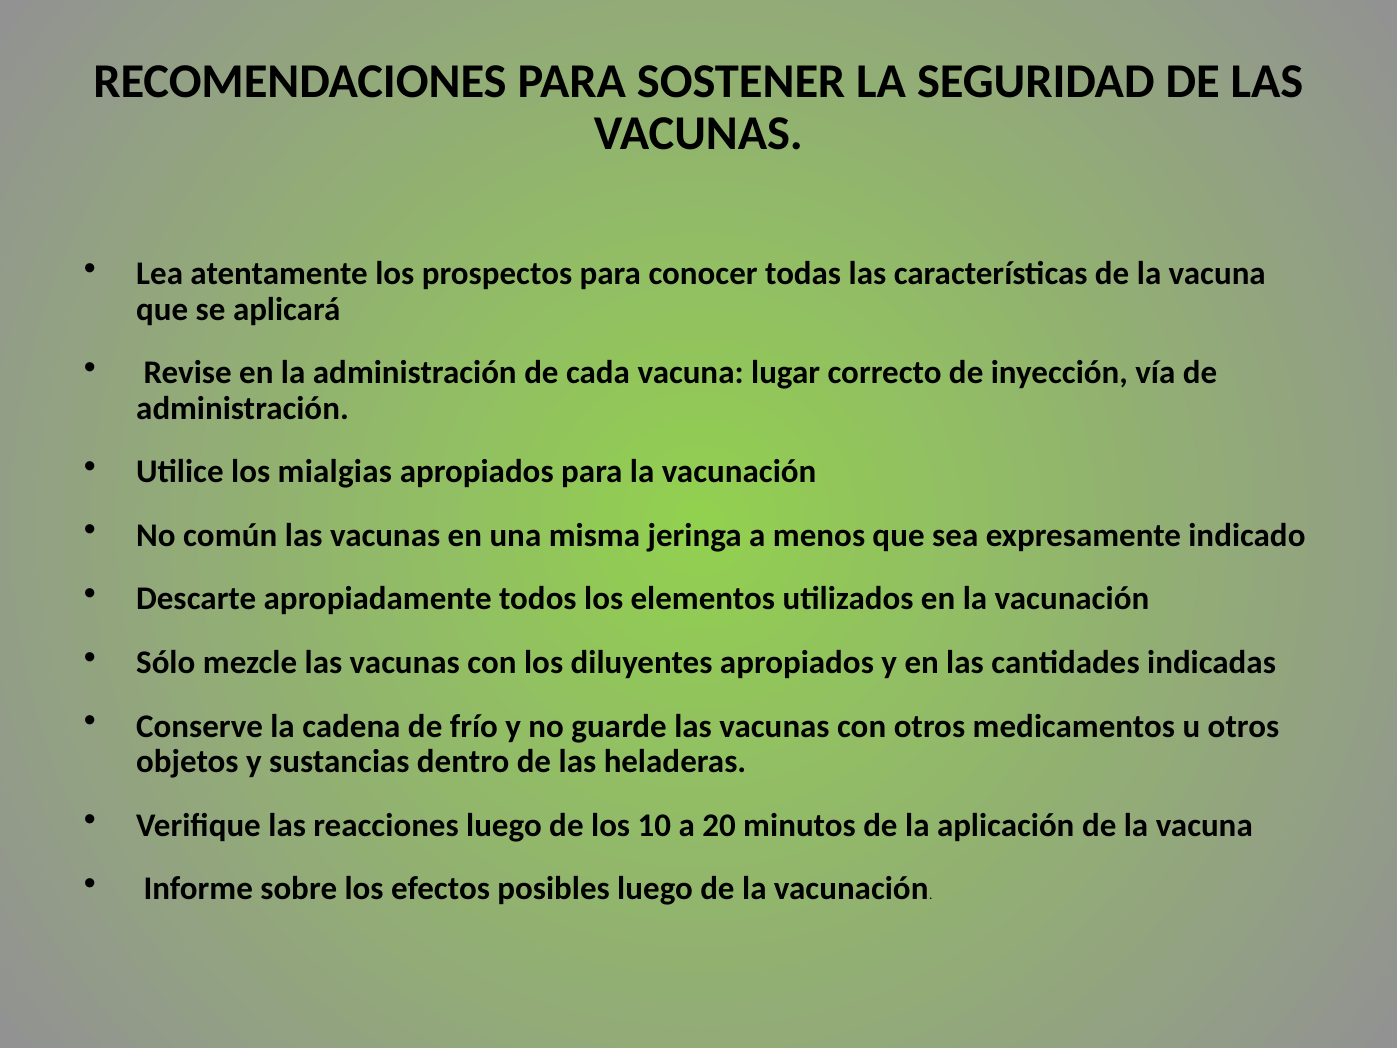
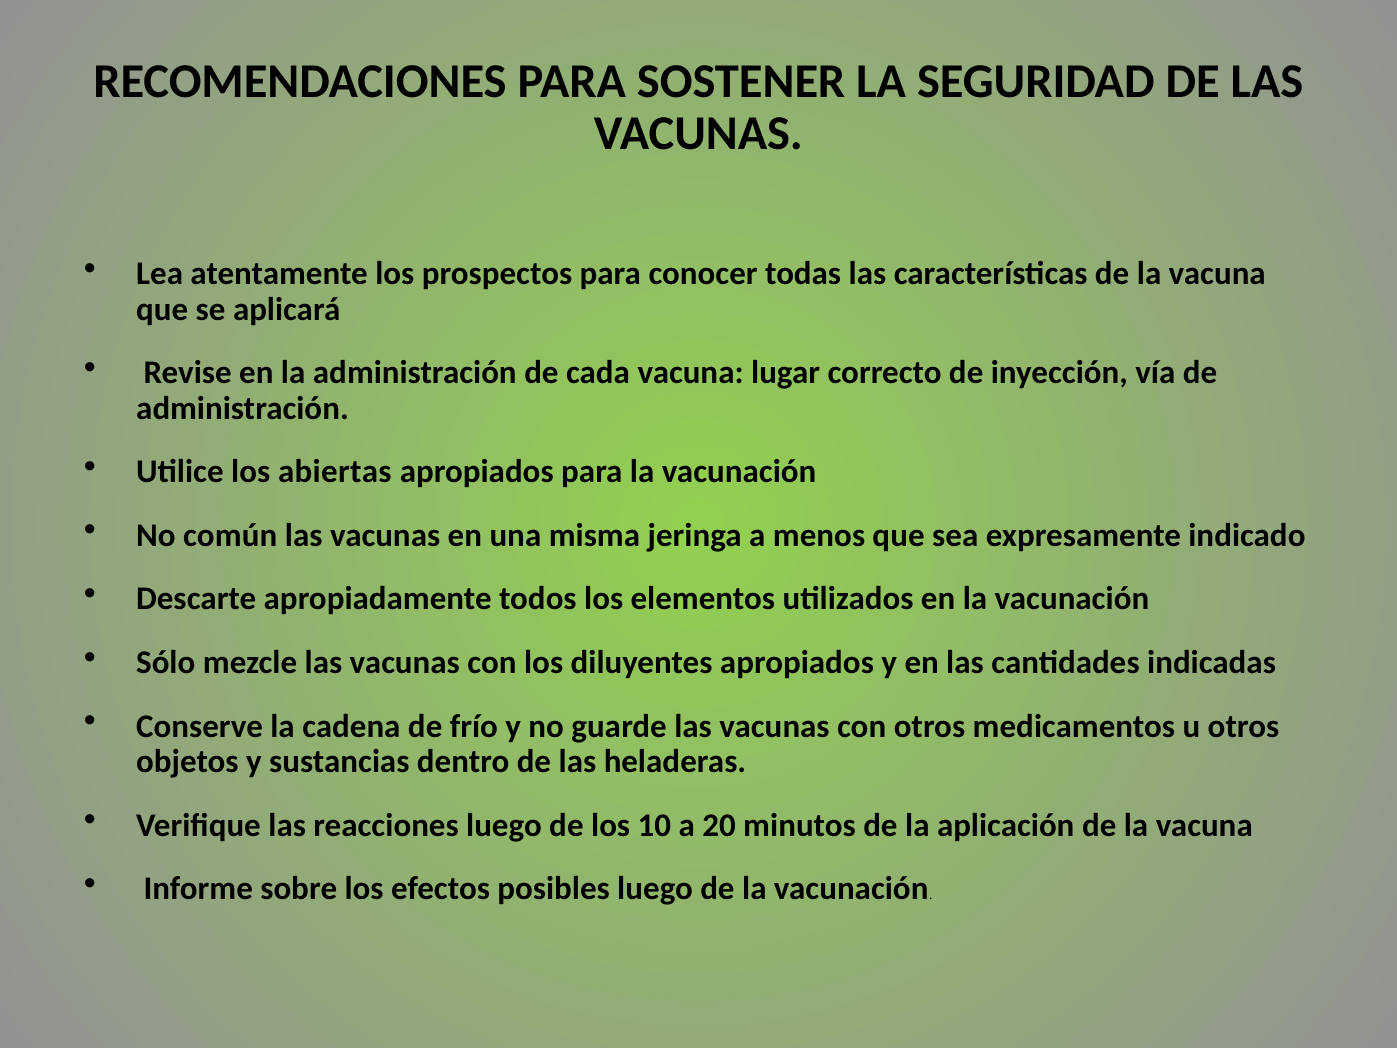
mialgias: mialgias -> abiertas
